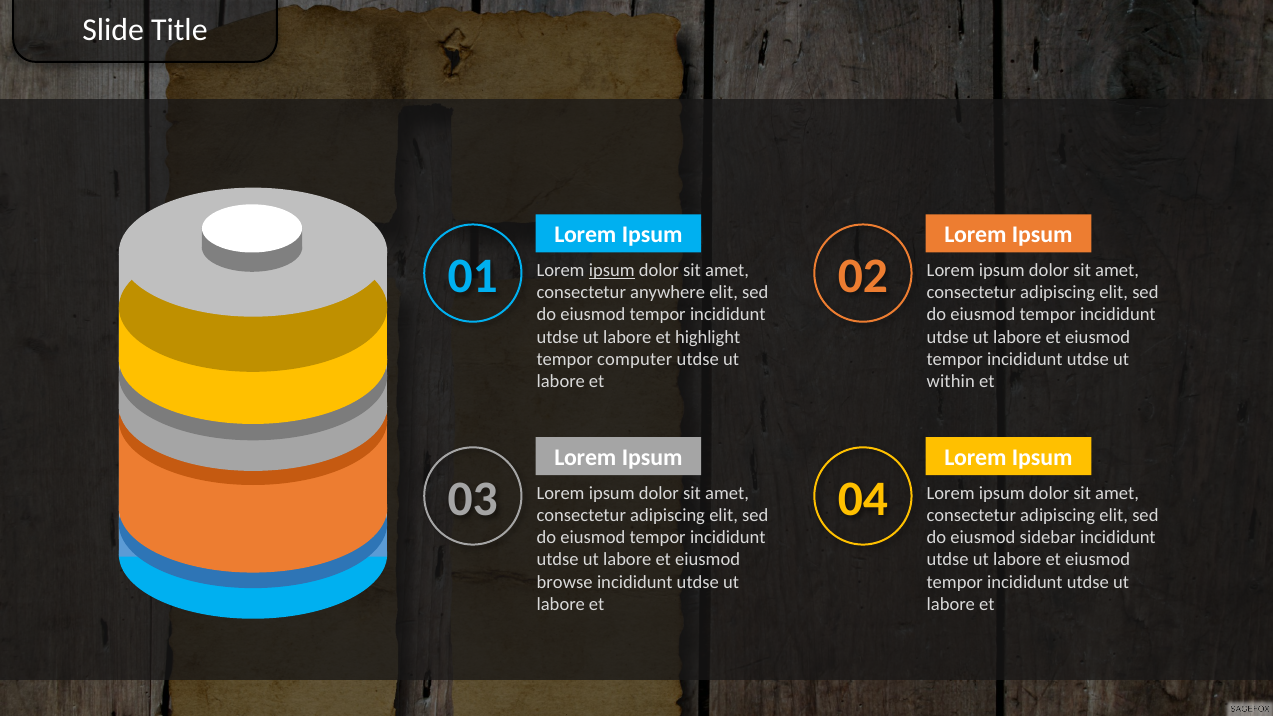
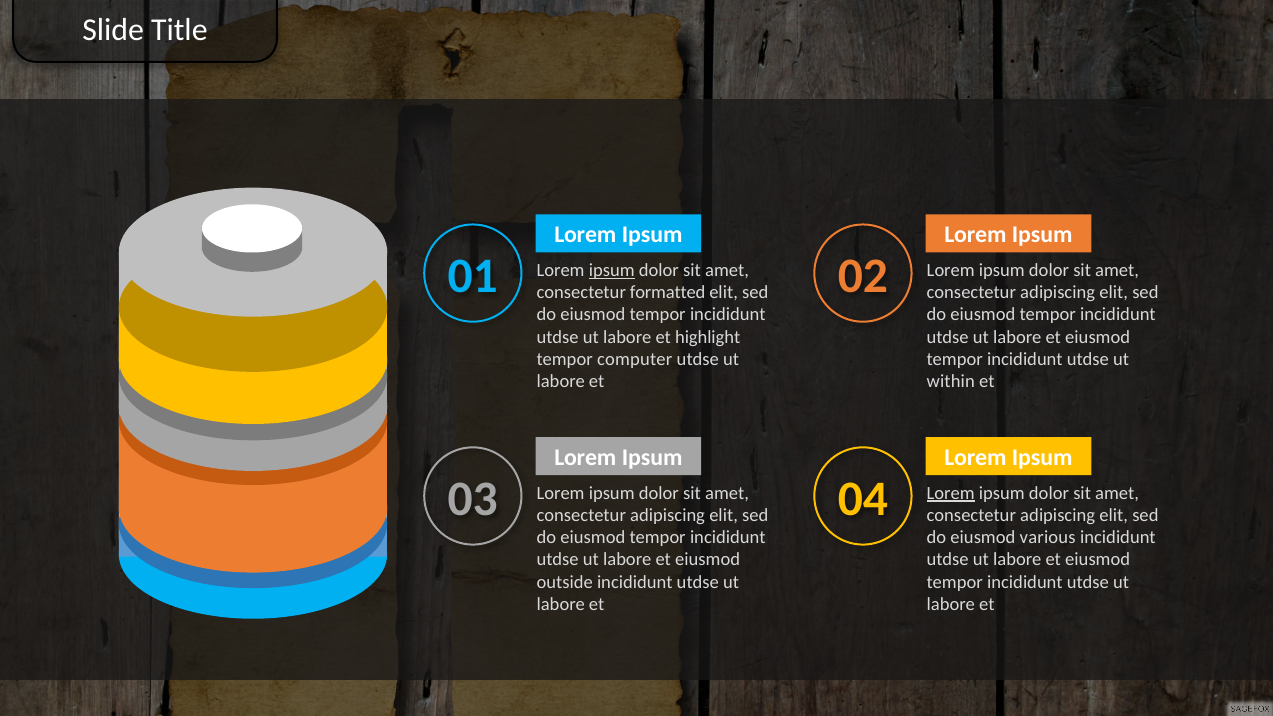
anywhere: anywhere -> formatted
Lorem at (951, 493) underline: none -> present
sidebar: sidebar -> various
browse: browse -> outside
